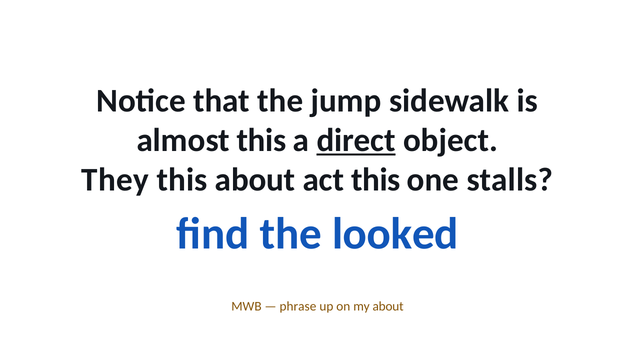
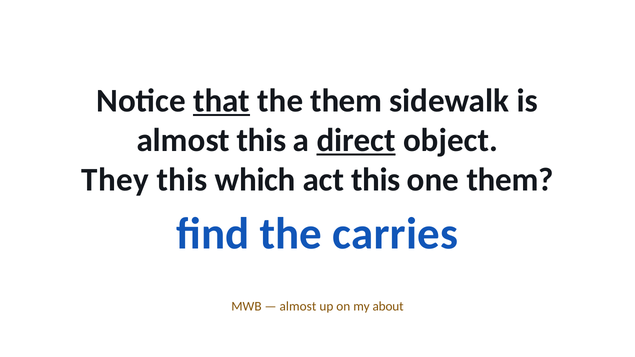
that underline: none -> present
the jump: jump -> them
this about: about -> which
one stalls: stalls -> them
looked: looked -> carries
phrase at (298, 306): phrase -> almost
